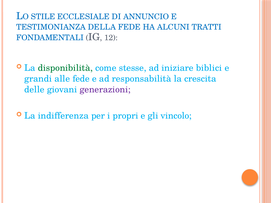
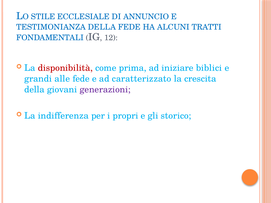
disponibilità colour: green -> red
stesse: stesse -> prima
responsabilità: responsabilità -> caratterizzato
delle at (34, 90): delle -> della
vincolo: vincolo -> storico
